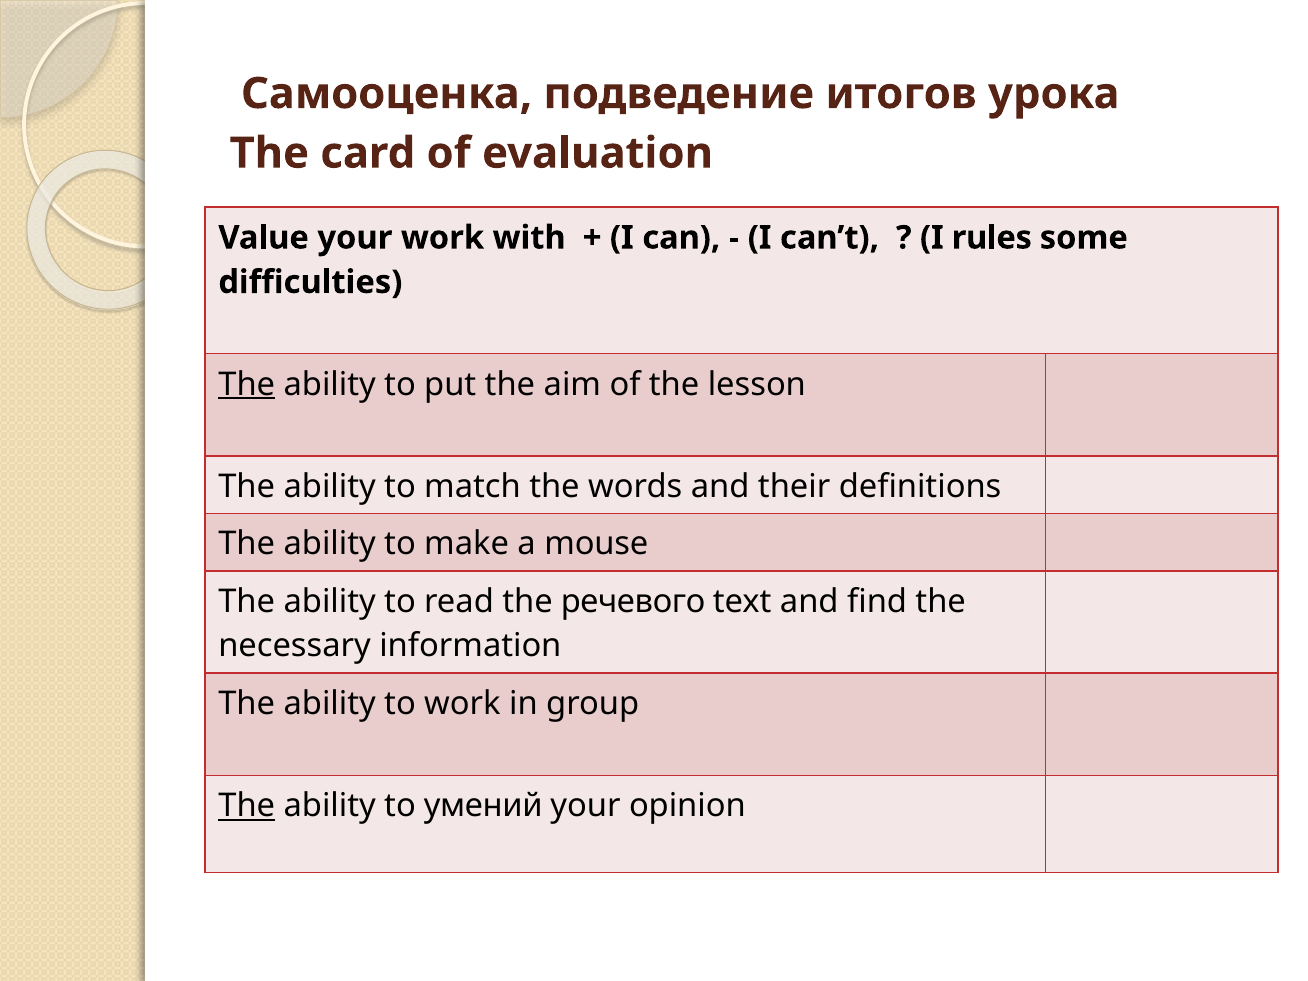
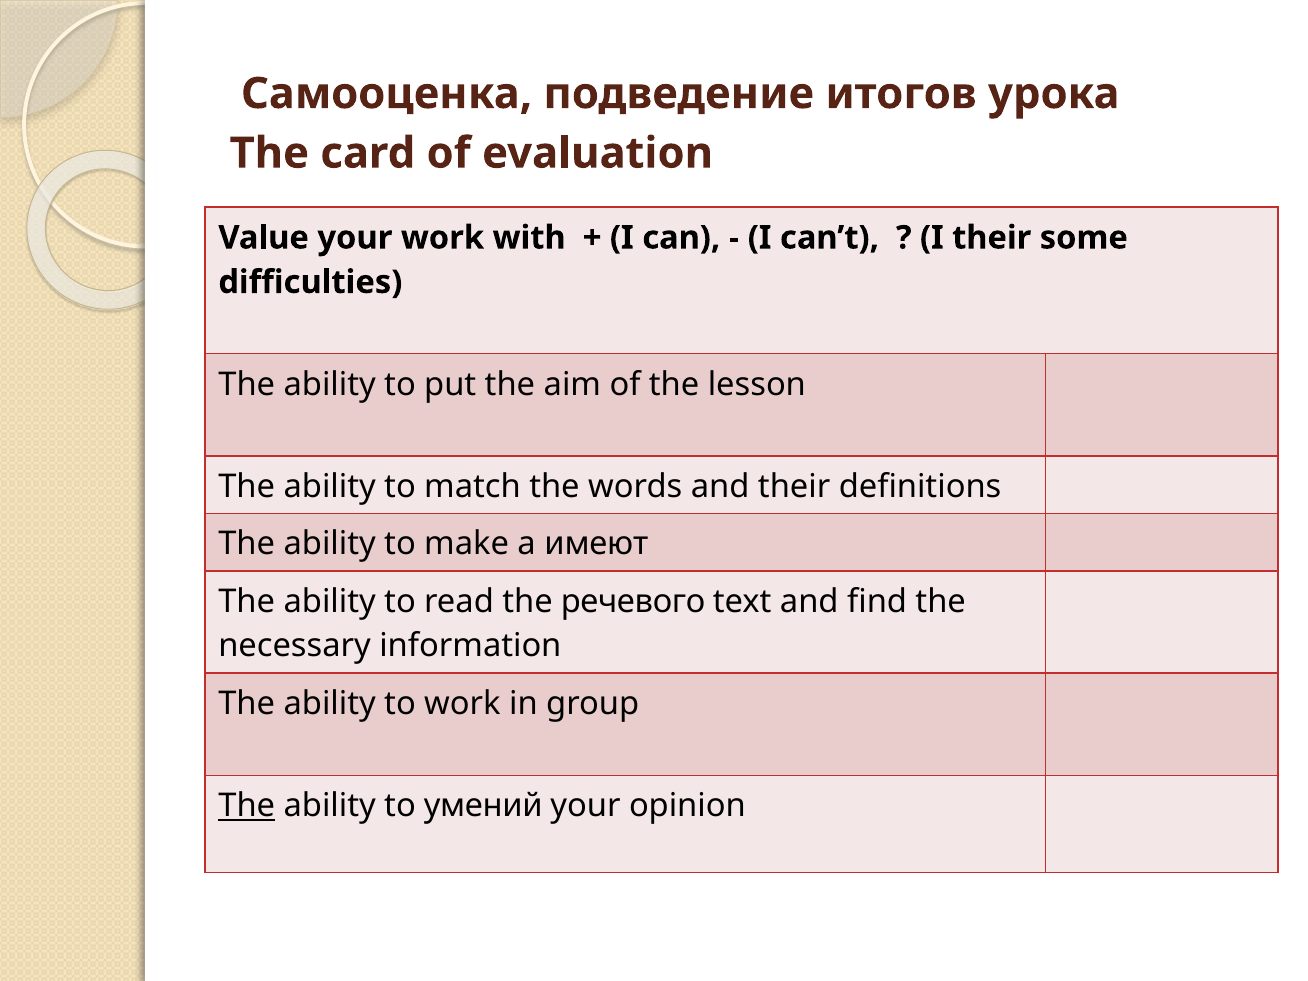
I rules: rules -> their
The at (247, 384) underline: present -> none
mouse: mouse -> имеют
